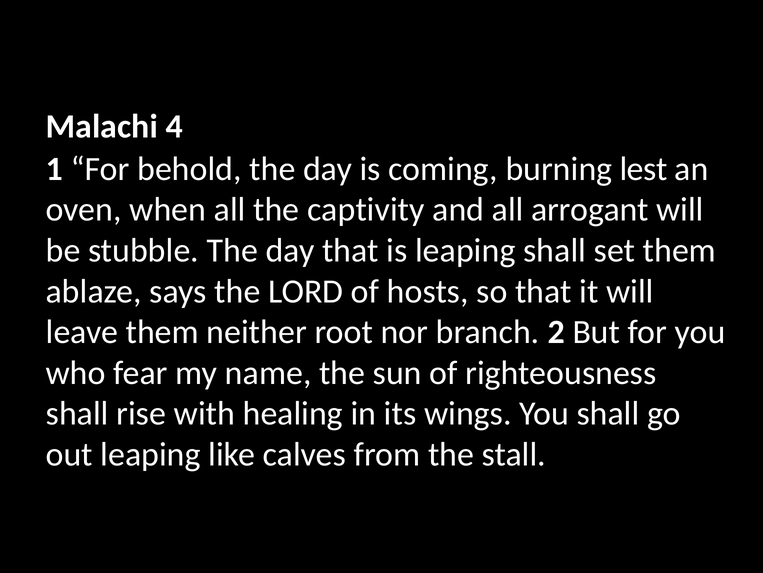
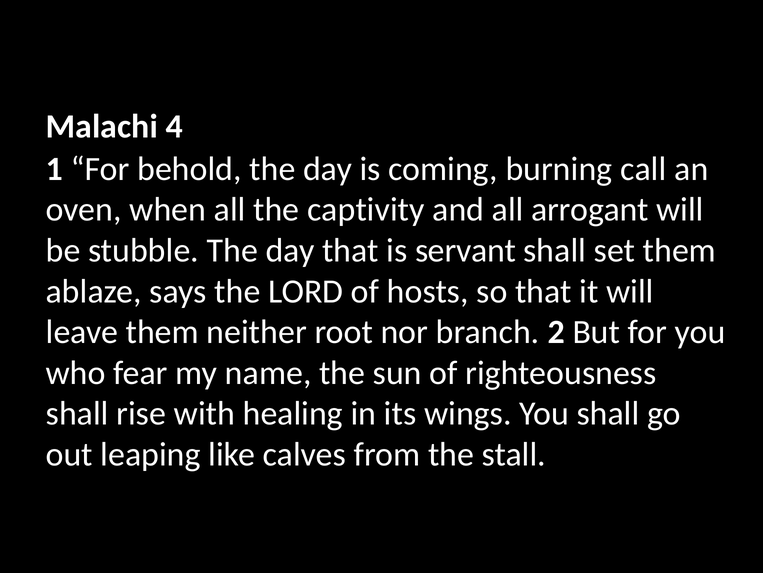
lest: lest -> call
is leaping: leaping -> servant
